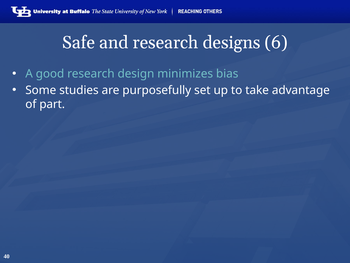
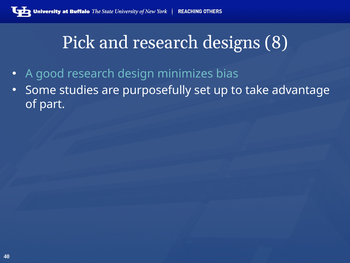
Safe: Safe -> Pick
6: 6 -> 8
